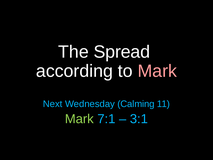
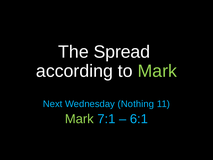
Mark at (157, 71) colour: pink -> light green
Calming: Calming -> Nothing
3:1: 3:1 -> 6:1
